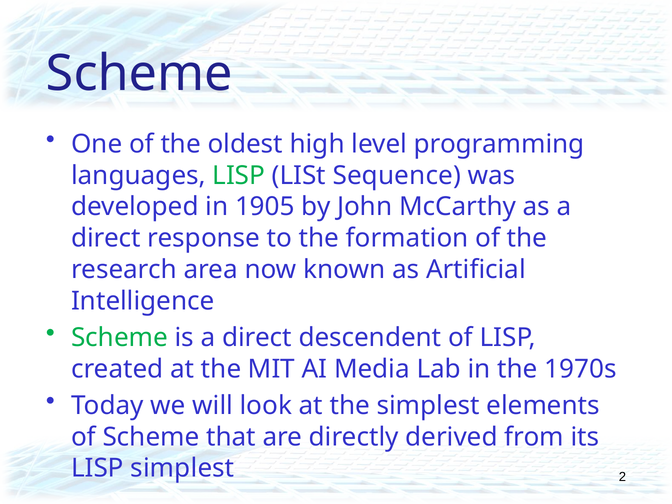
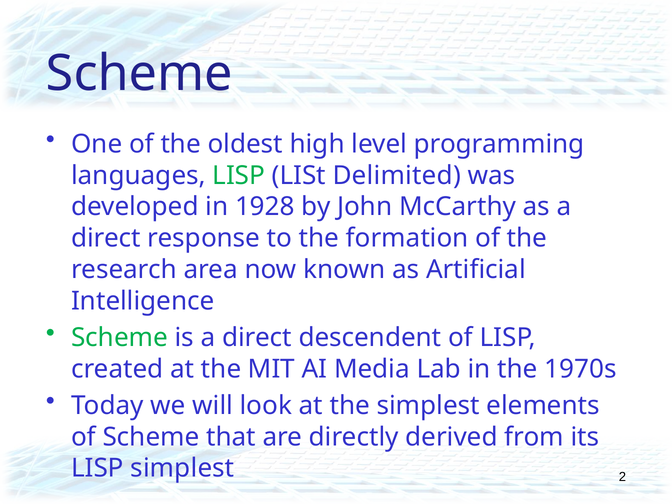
Sequence: Sequence -> Delimited
1905: 1905 -> 1928
